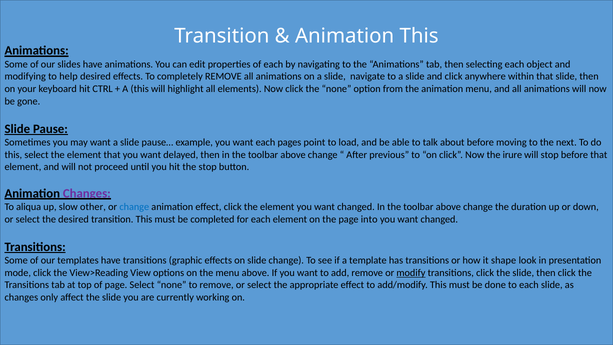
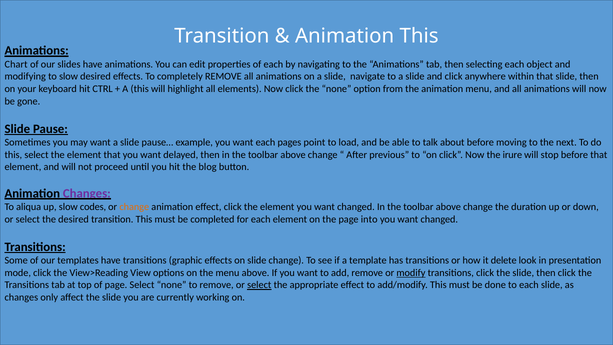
Some at (16, 64): Some -> Chart
to help: help -> slow
the stop: stop -> blog
other: other -> codes
change at (134, 207) colour: blue -> orange
shape: shape -> delete
select at (259, 285) underline: none -> present
